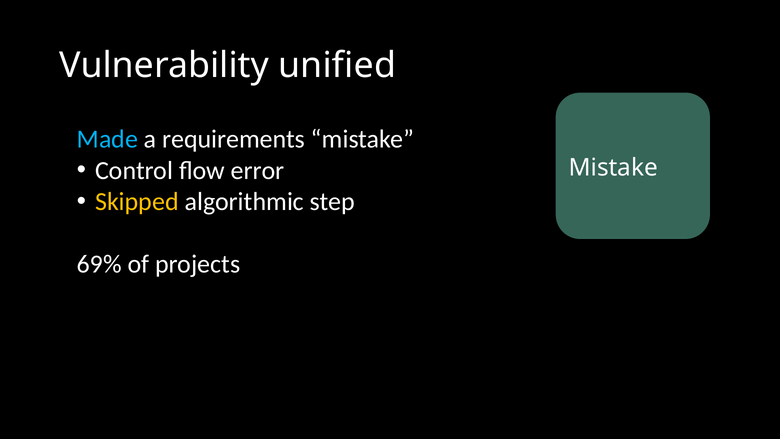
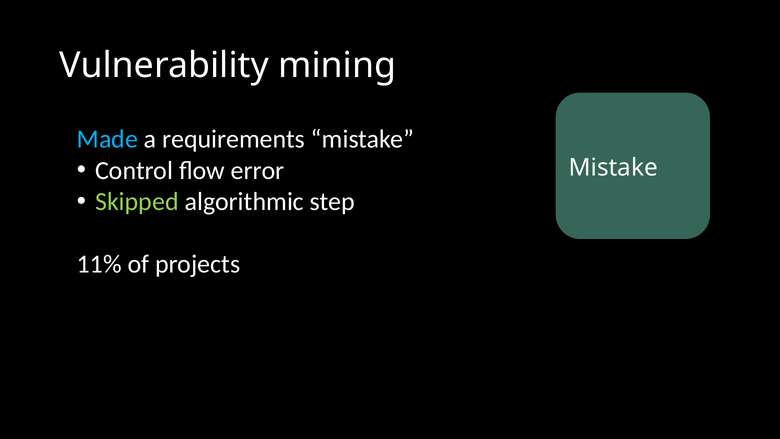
unified: unified -> mining
Skipped colour: yellow -> light green
69%: 69% -> 11%
